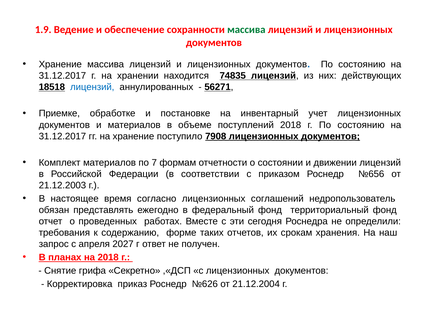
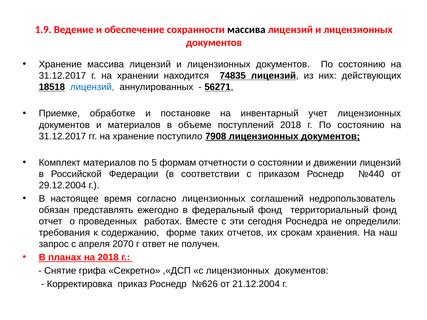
массива at (246, 30) colour: green -> black
7: 7 -> 5
№656: №656 -> №440
21.12.2003: 21.12.2003 -> 29.12.2004
2027: 2027 -> 2070
